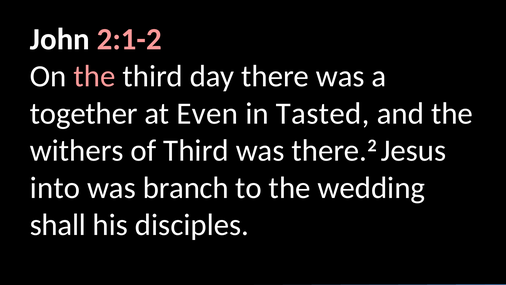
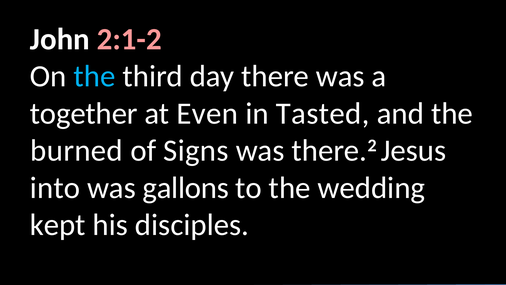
the at (95, 76) colour: pink -> light blue
withers: withers -> burned
of Third: Third -> Signs
branch: branch -> gallons
shall: shall -> kept
